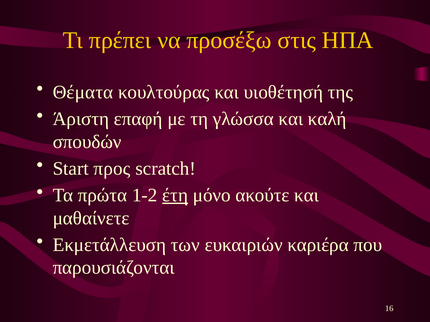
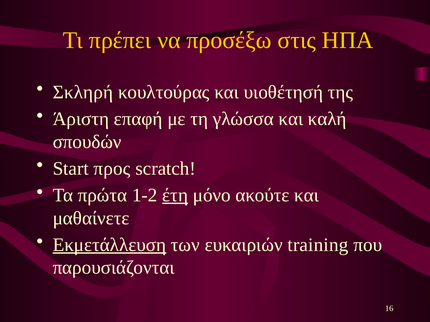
Θέματα: Θέματα -> Σκληρή
Εκμετάλλευση underline: none -> present
καριέρα: καριέρα -> training
